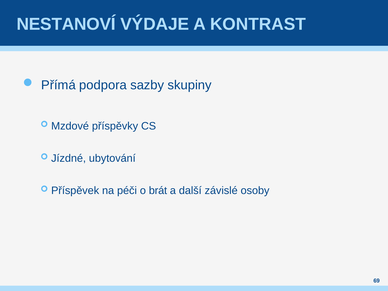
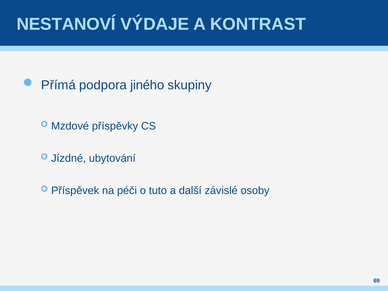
sazby: sazby -> jiného
brát: brát -> tuto
